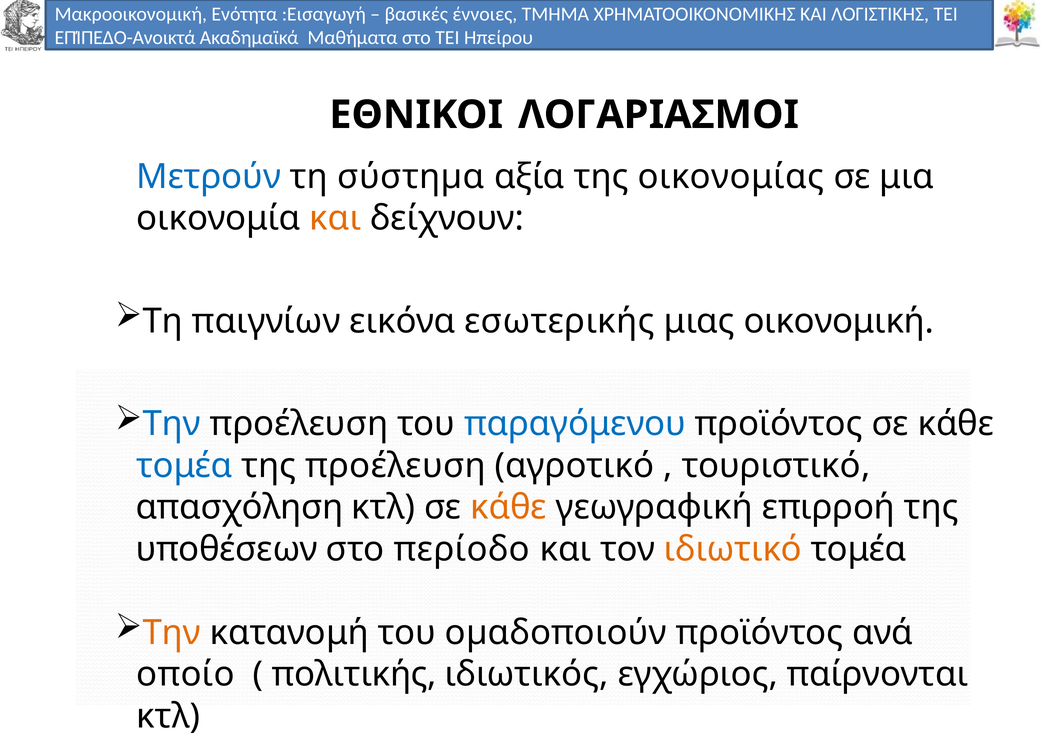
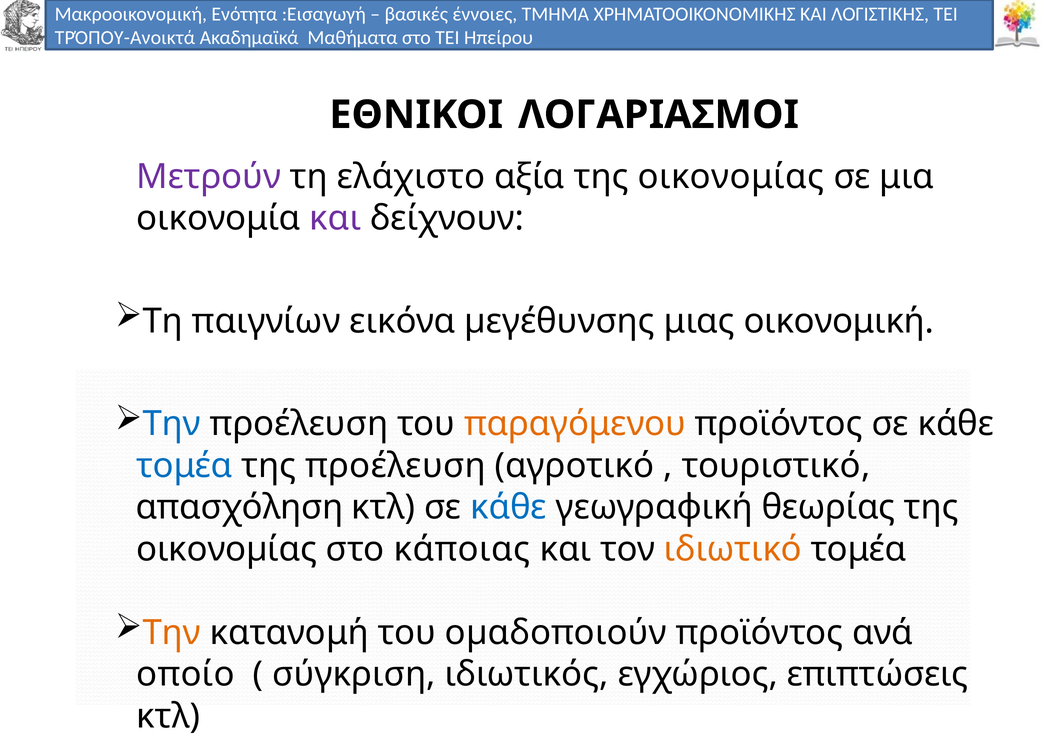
ΕΠΊΠΕΔΟ-Ανοικτά: ΕΠΊΠΕΔΟ-Ανοικτά -> ΤΡΌΠΟΥ-Ανοικτά
Μετρούν colour: blue -> purple
σύστηµα: σύστηµα -> ελάχιστο
και at (335, 218) colour: orange -> purple
εσωτερικής: εσωτερικής -> µεγέθυνσης
παραγόμενου colour: blue -> orange
κάθε at (509, 507) colour: orange -> blue
επιρροή: επιρροή -> θεωρίας
υποθέσεων at (227, 549): υποθέσεων -> οικονοµίας
περίοδο: περίοδο -> κάποιας
πολιτικής: πολιτικής -> σύγκριση
παίρνονται: παίρνονται -> επιπτώσεις
